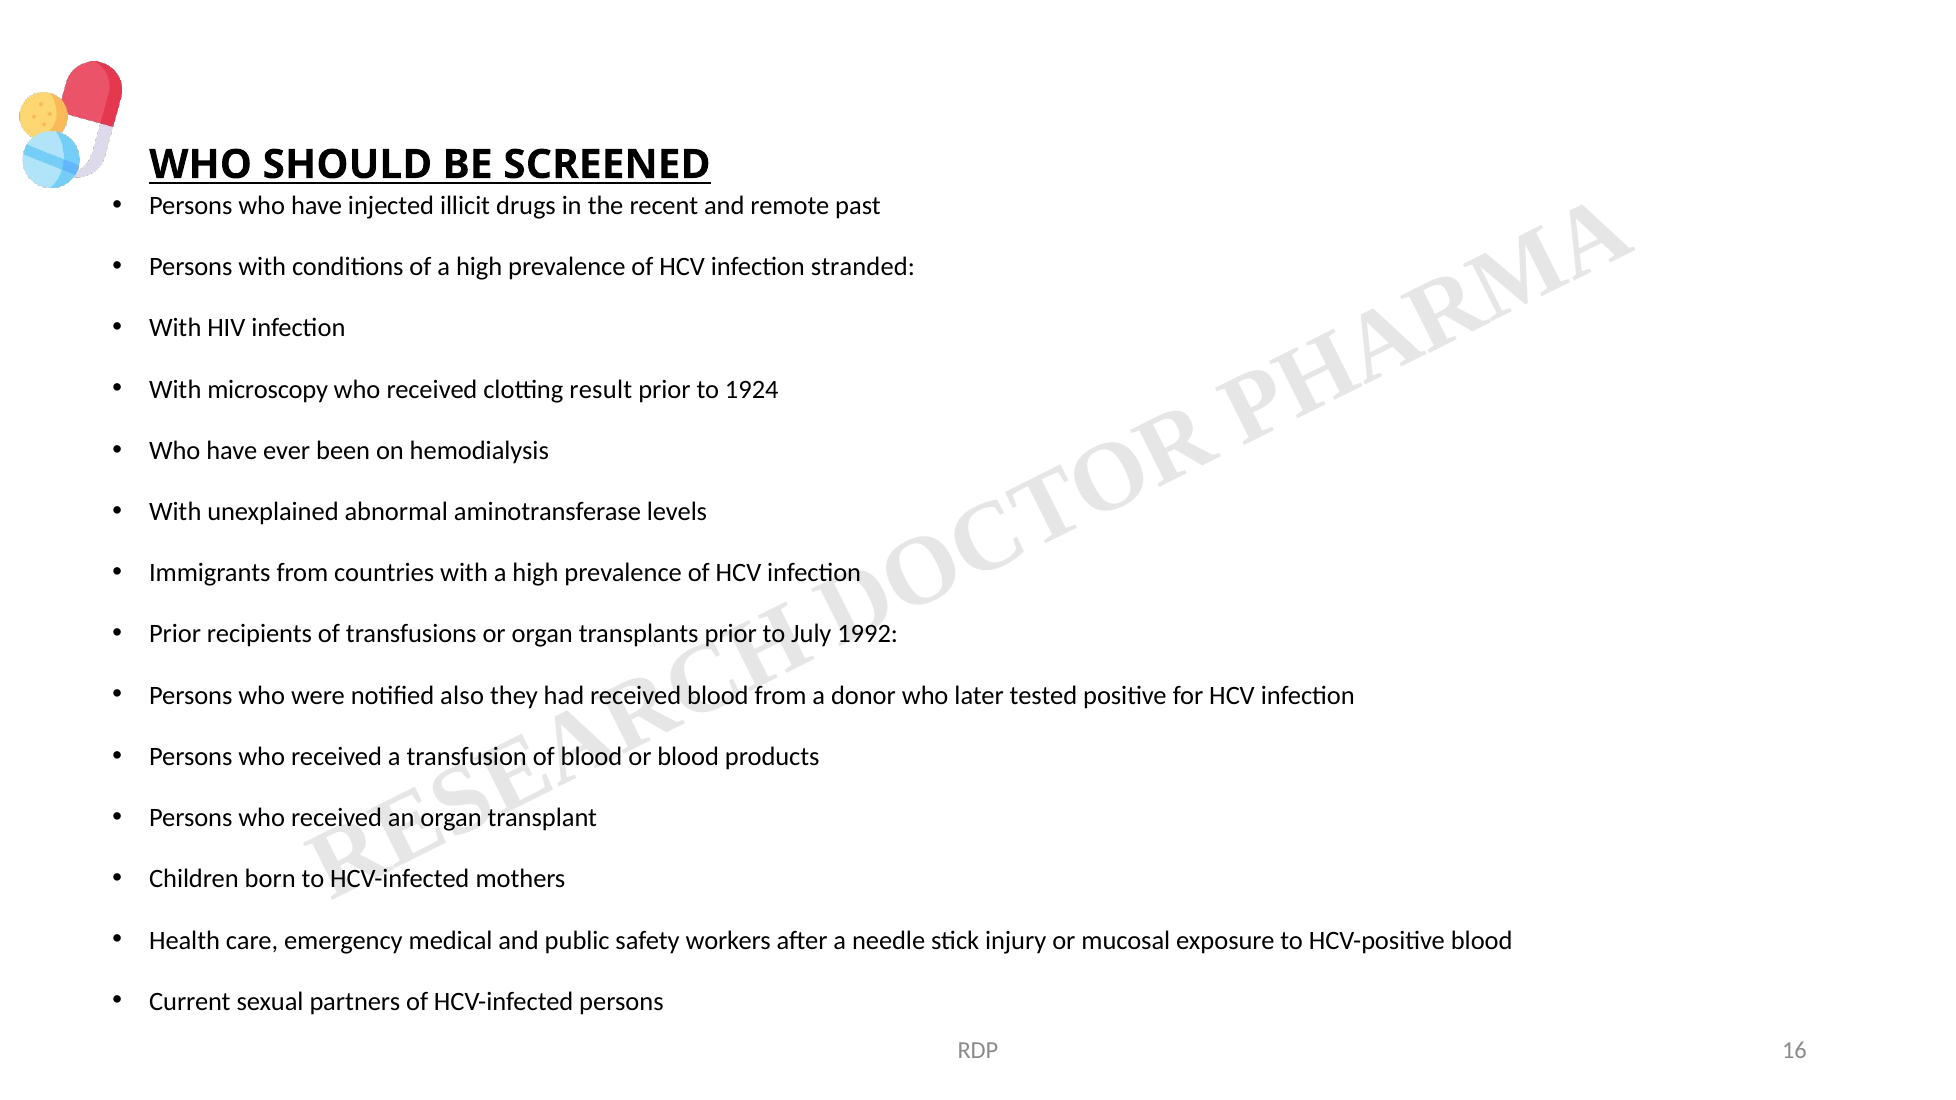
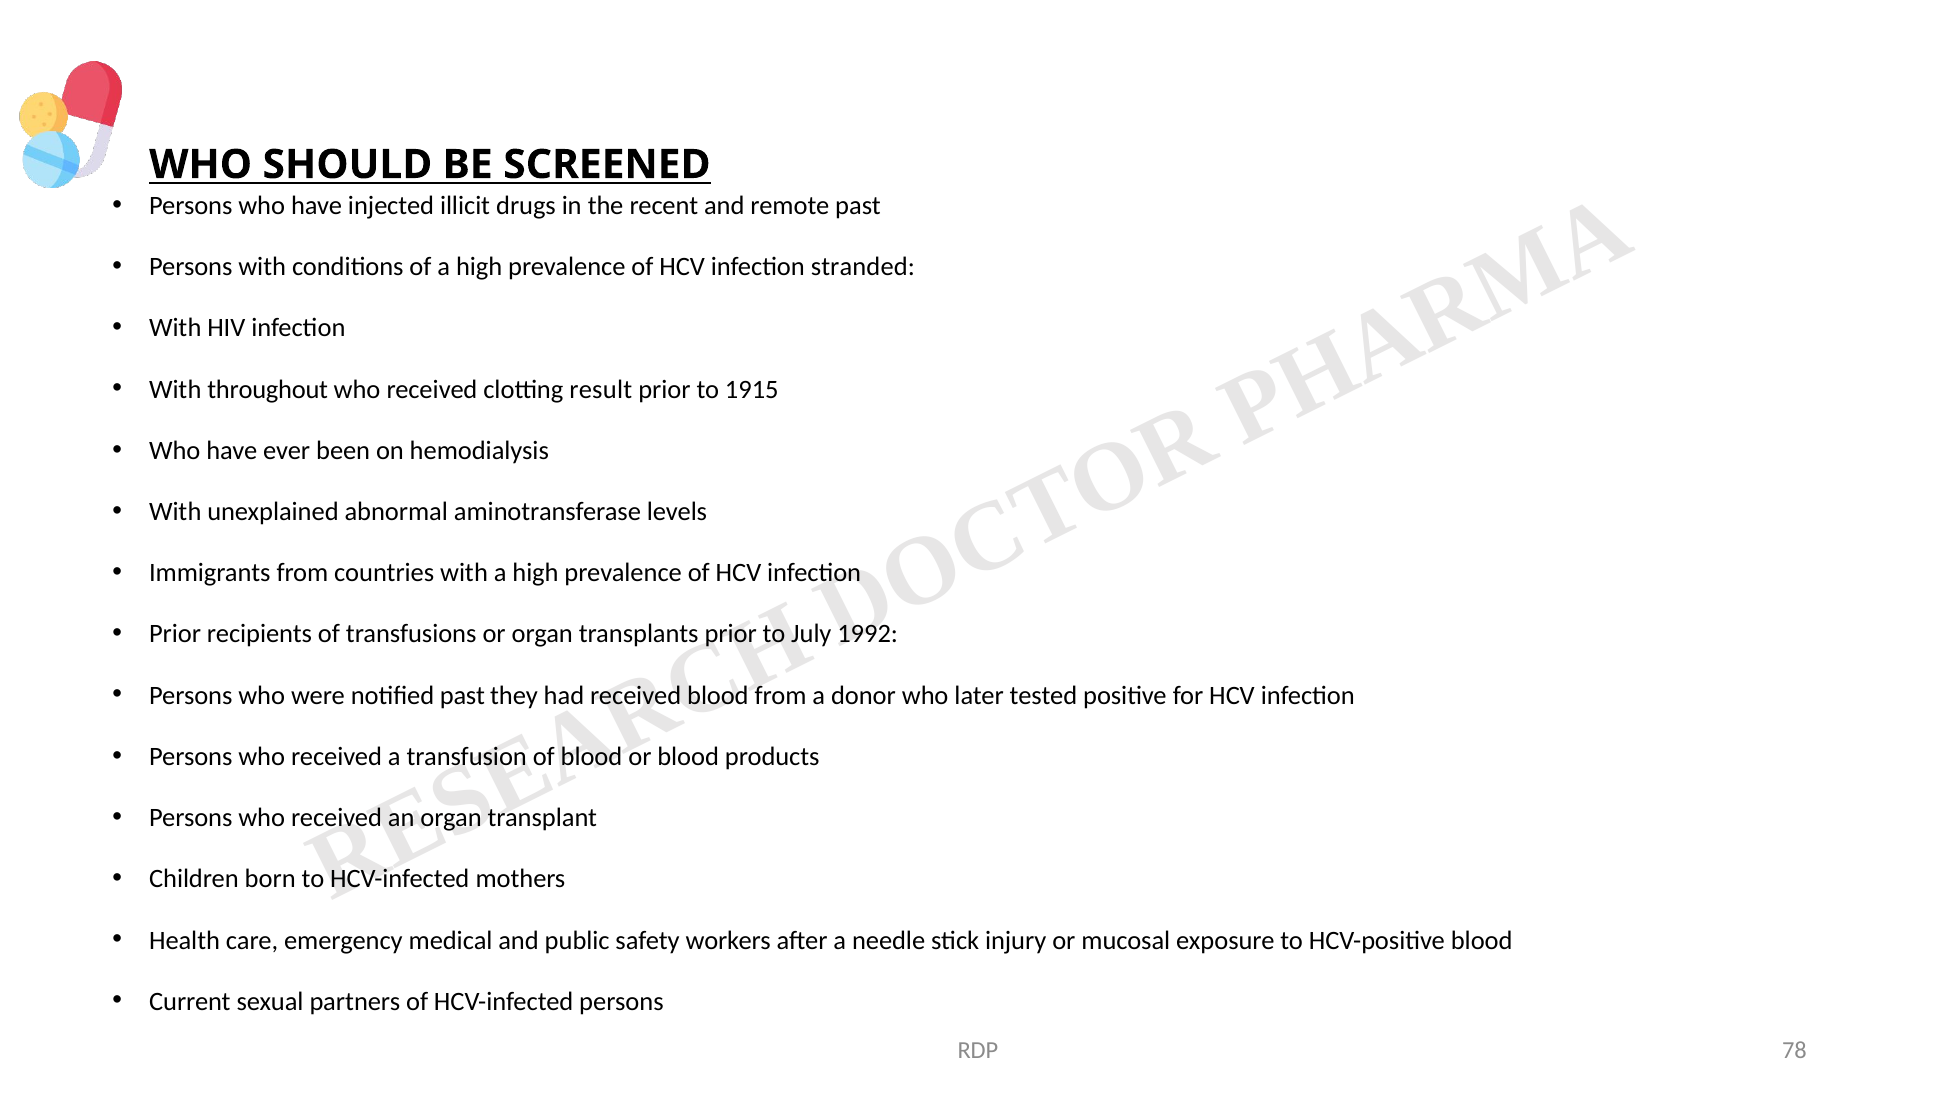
microscopy: microscopy -> throughout
1924: 1924 -> 1915
notified also: also -> past
16: 16 -> 78
